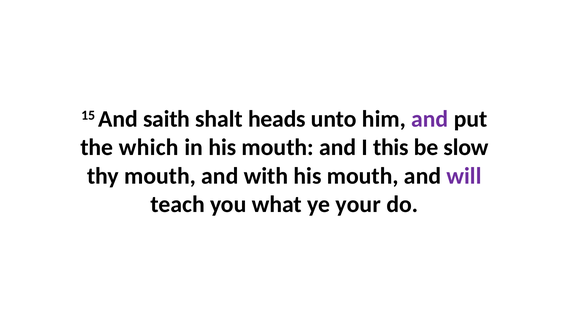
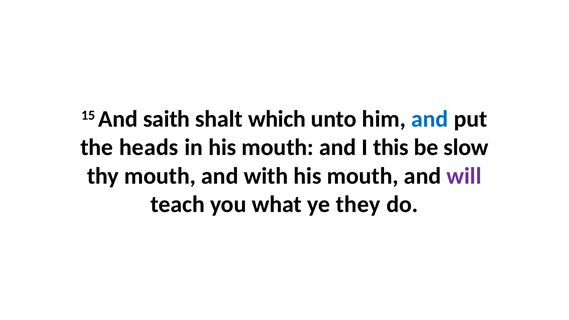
heads: heads -> which
and at (430, 119) colour: purple -> blue
which: which -> heads
your: your -> they
